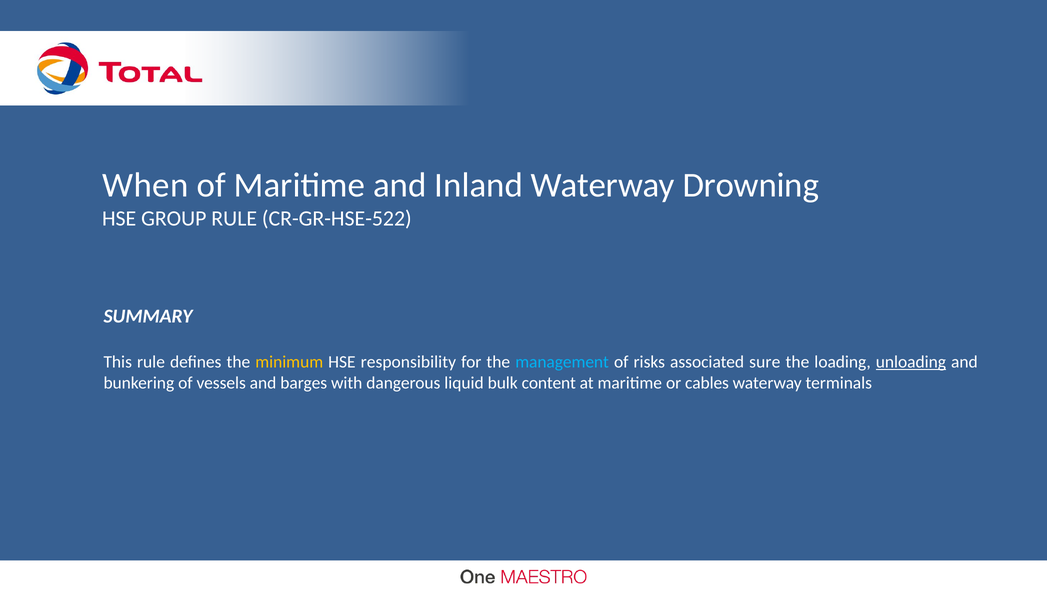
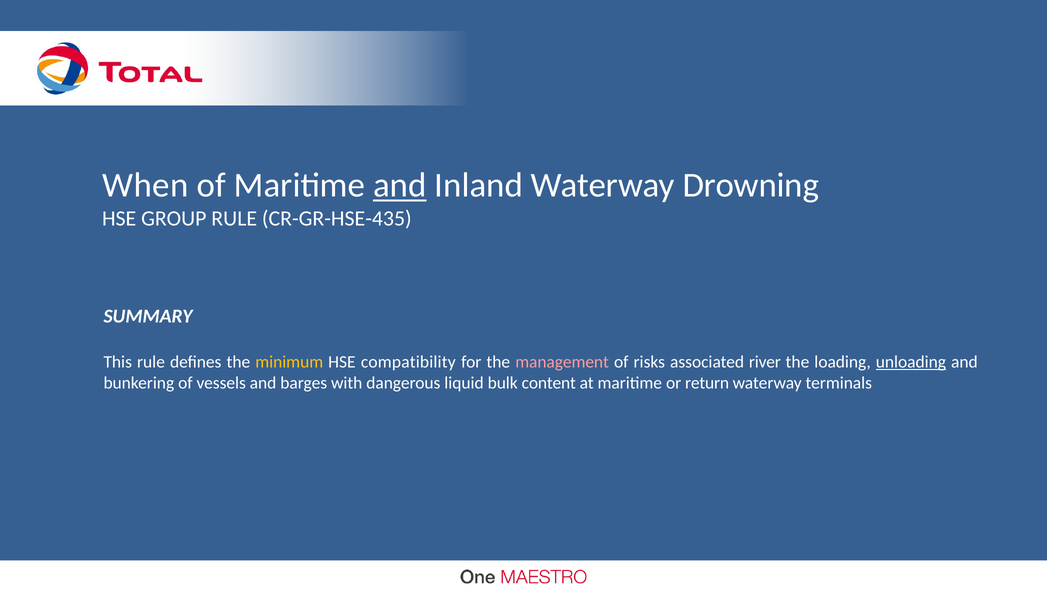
and at (400, 185) underline: none -> present
CR-GR-HSE-522: CR-GR-HSE-522 -> CR-GR-HSE-435
responsibility: responsibility -> compatibility
management colour: light blue -> pink
sure: sure -> river
cables: cables -> return
